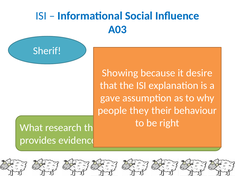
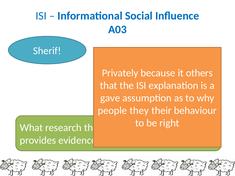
Showing: Showing -> Privately
desire: desire -> others
